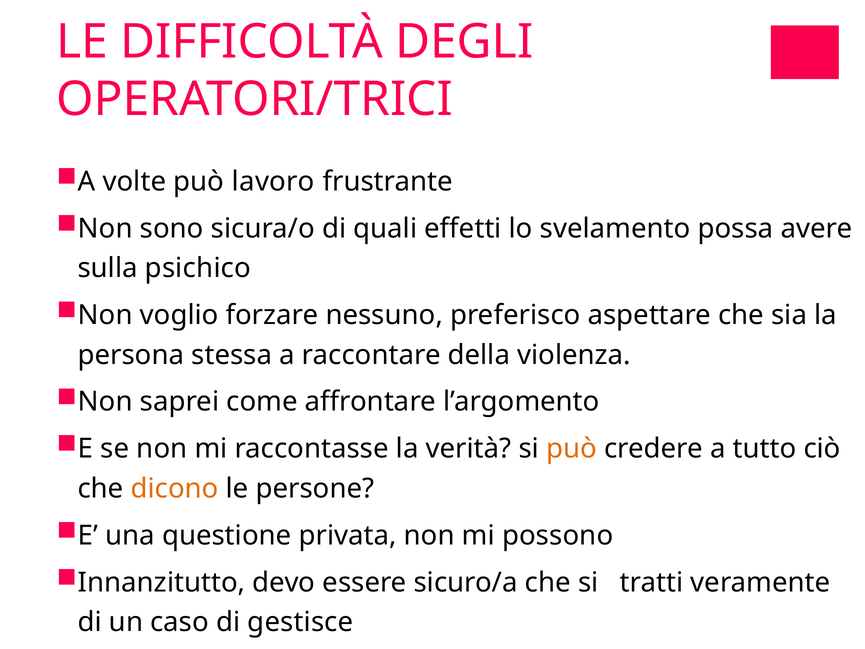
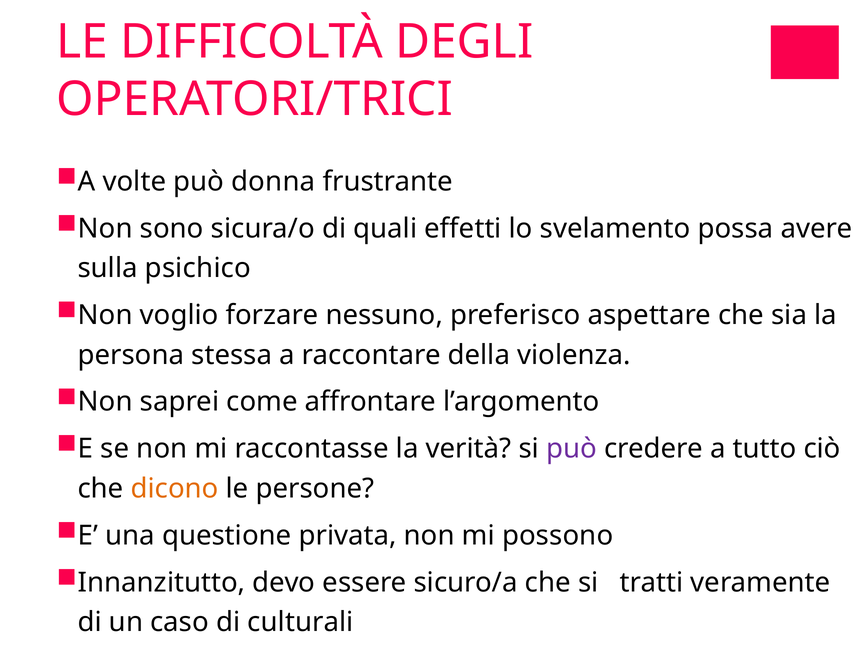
lavoro: lavoro -> donna
può at (572, 449) colour: orange -> purple
gestisce: gestisce -> culturali
